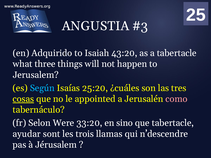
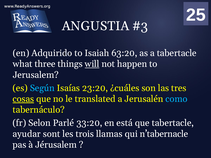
43:20: 43:20 -> 63:20
will underline: none -> present
25:20: 25:20 -> 23:20
appointed: appointed -> translated
como colour: pink -> light blue
Were: Were -> Parlé
sino: sino -> está
n’descendre: n’descendre -> n’tabernacle
